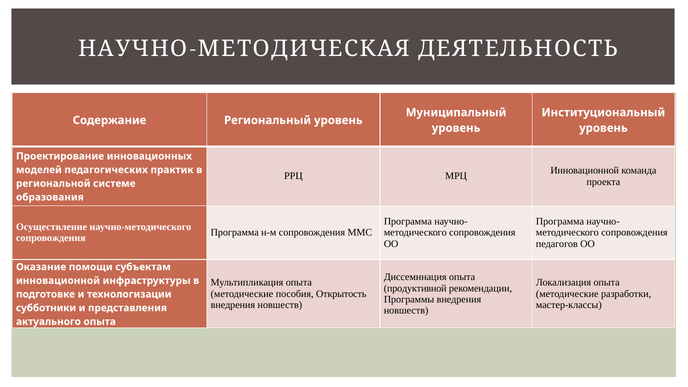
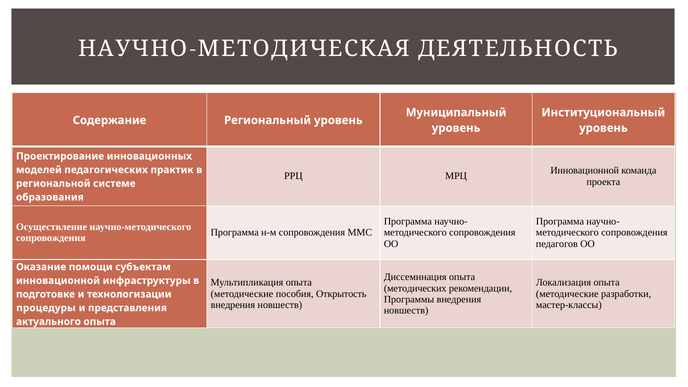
продуктивной: продуктивной -> методических
субботники: субботники -> процедуры
